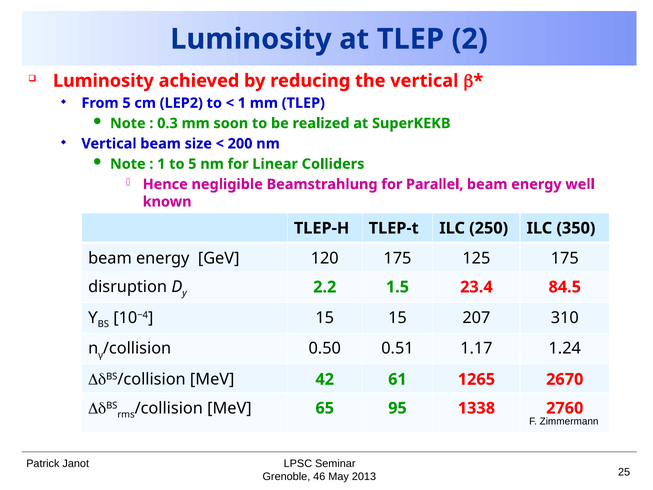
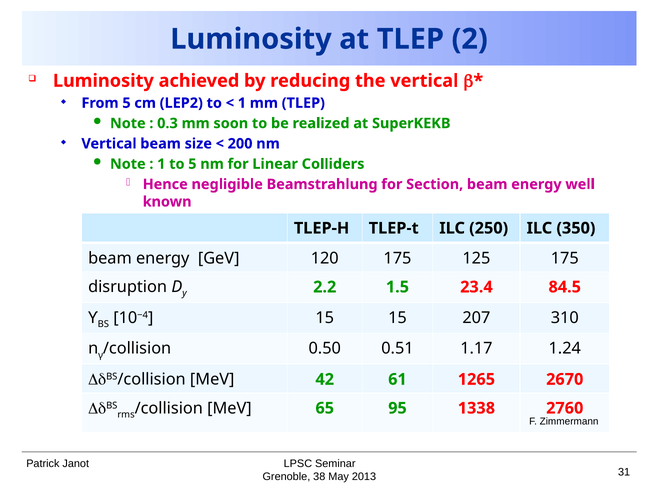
Parallel: Parallel -> Section
46: 46 -> 38
25: 25 -> 31
